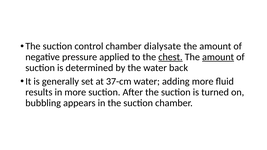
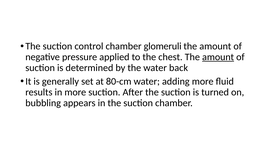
dialysate: dialysate -> glomeruli
chest underline: present -> none
37-cm: 37-cm -> 80-cm
